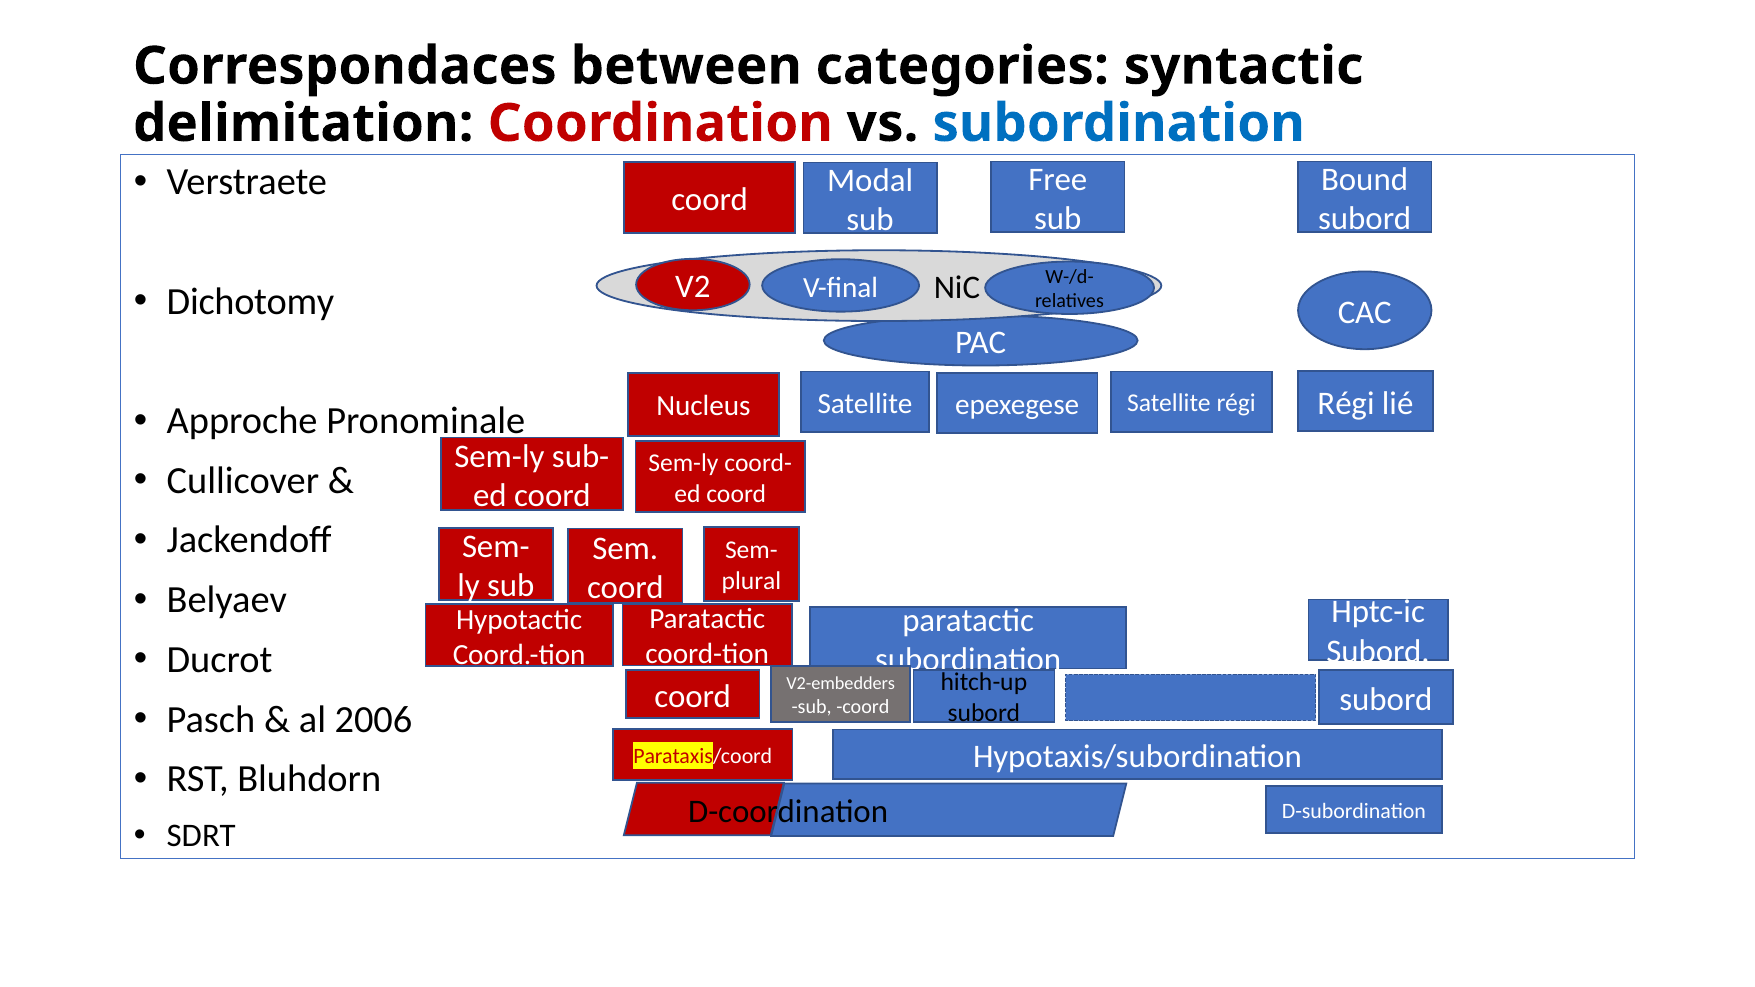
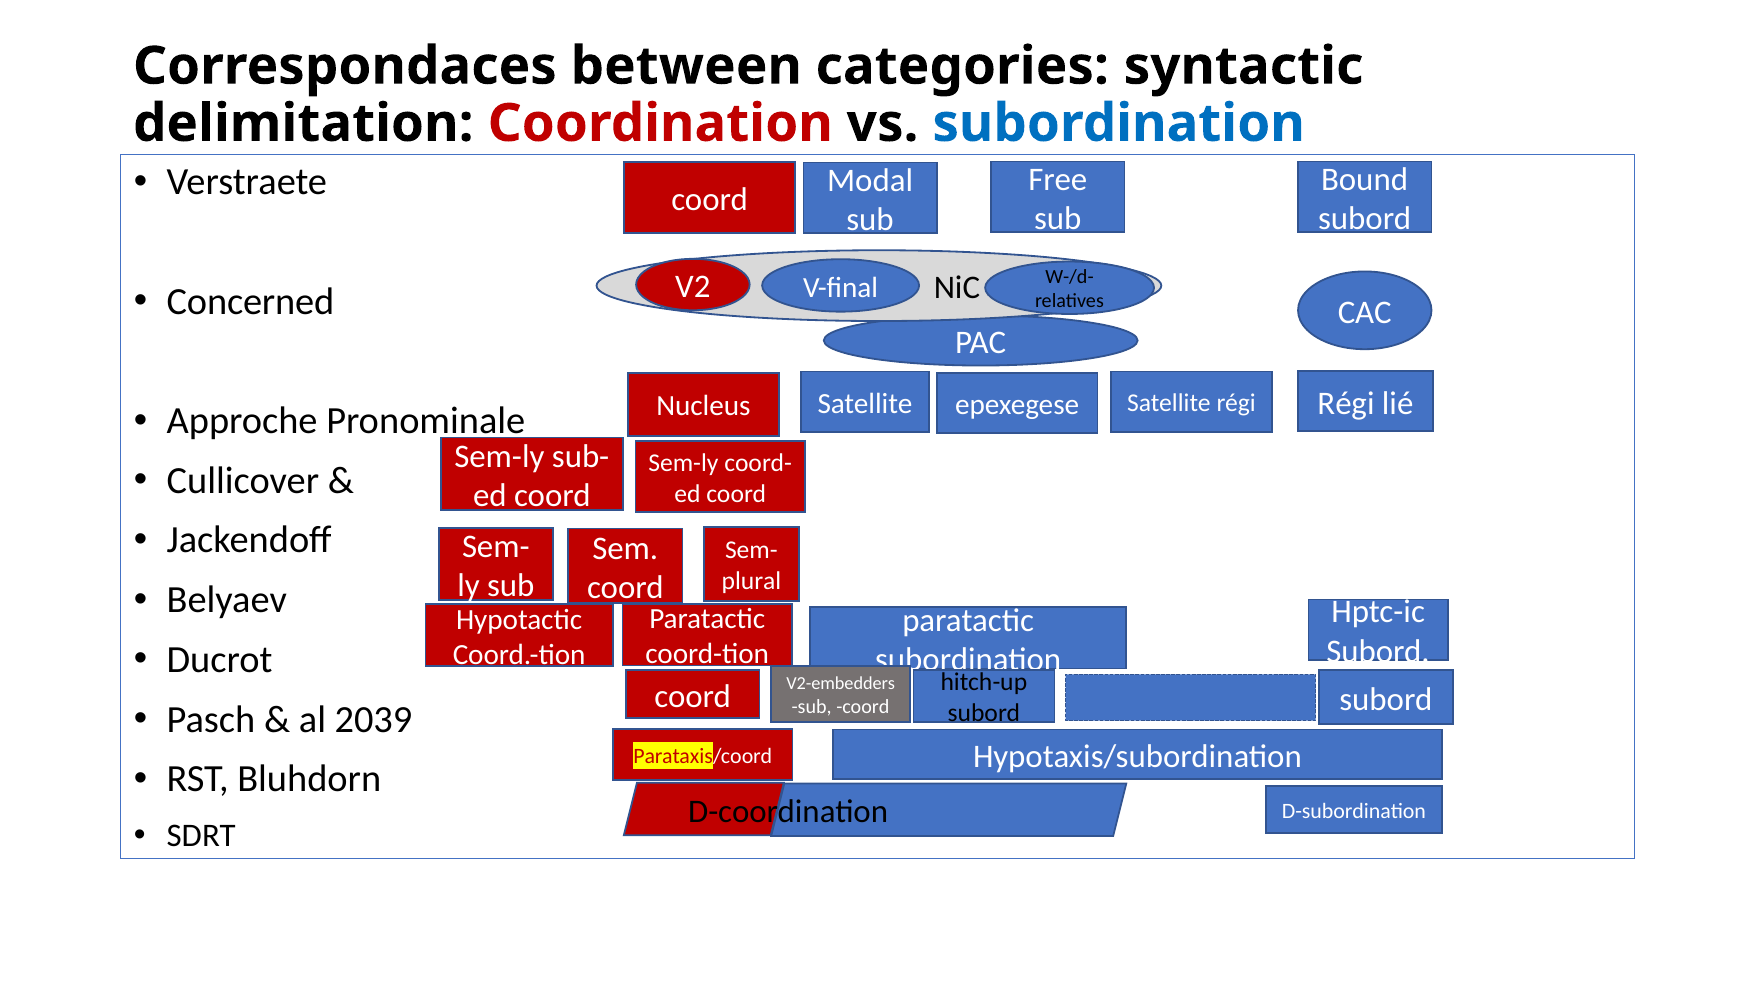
Dichotomy: Dichotomy -> Concerned
2006: 2006 -> 2039
